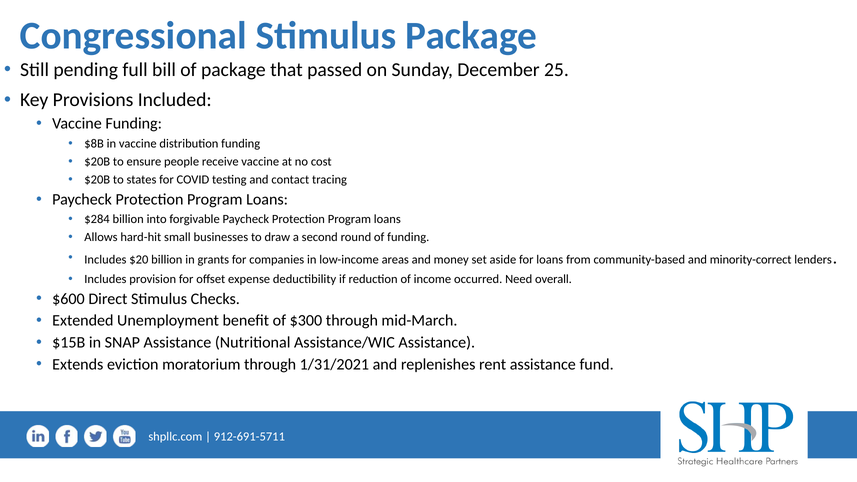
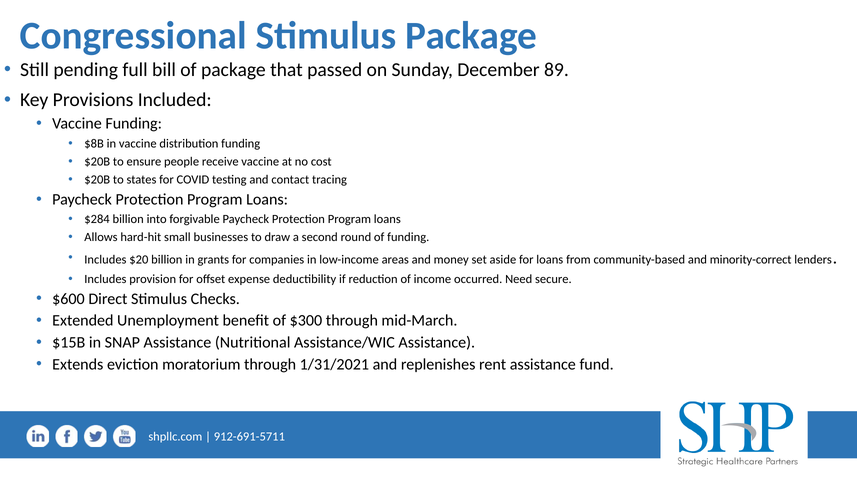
25: 25 -> 89
overall: overall -> secure
